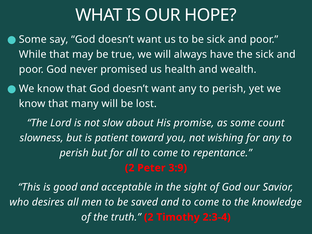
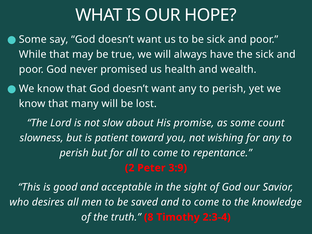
truth 2: 2 -> 8
